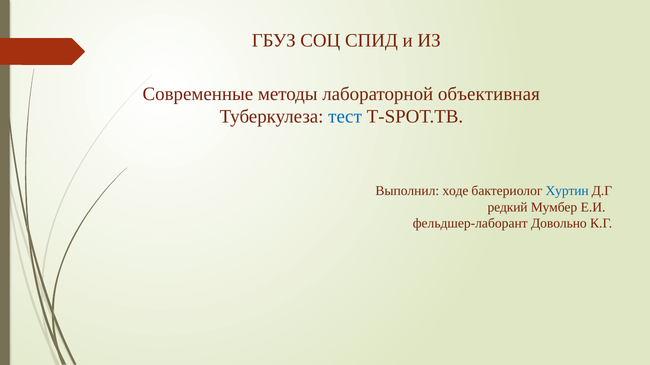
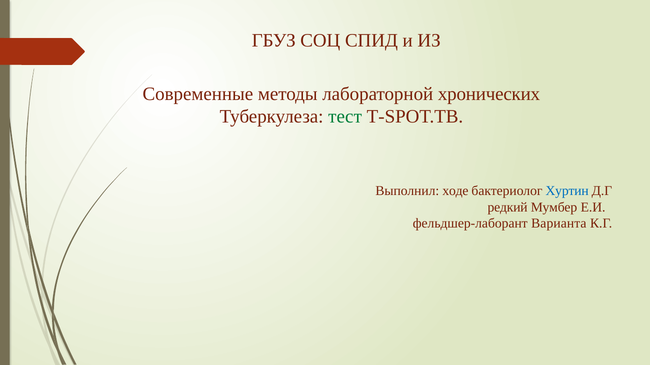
объективная: объективная -> хронических
тест colour: blue -> green
Довольно: Довольно -> Варианта
